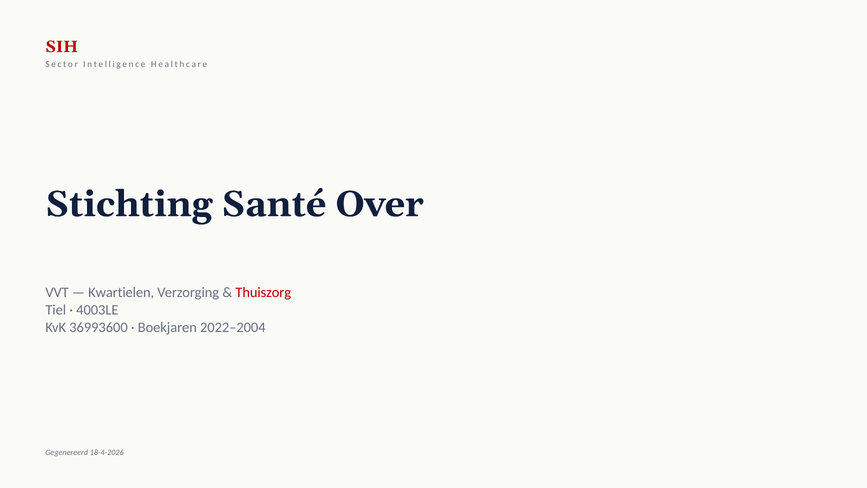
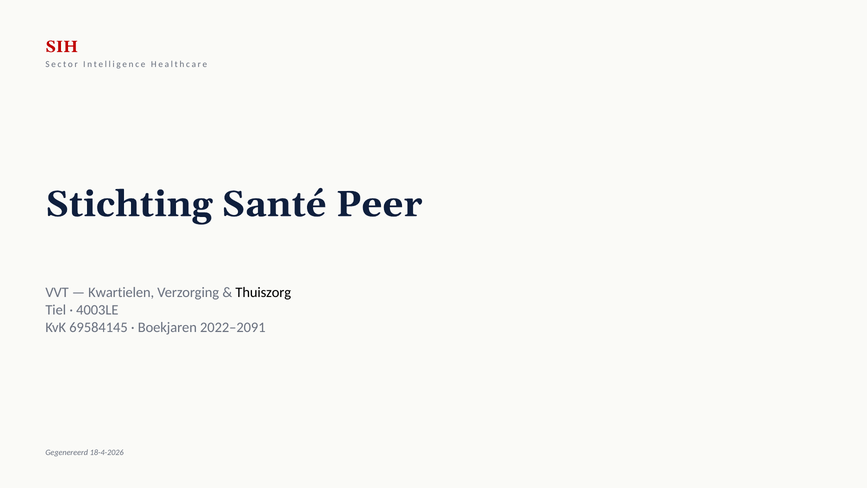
Over: Over -> Peer
Thuiszorg colour: red -> black
36993600: 36993600 -> 69584145
2022–2004: 2022–2004 -> 2022–2091
